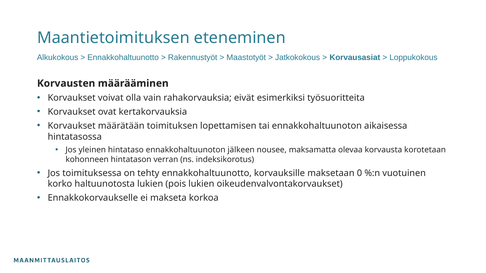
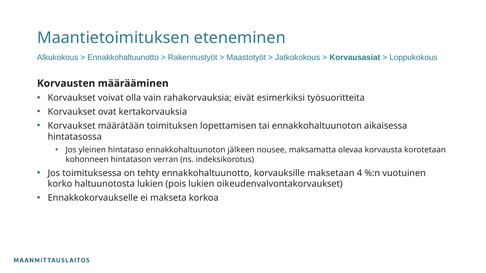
0: 0 -> 4
